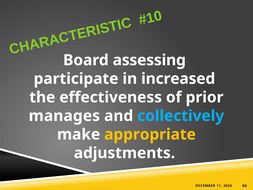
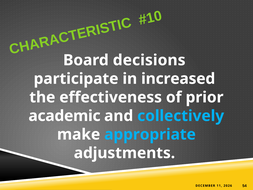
assessing: assessing -> decisions
manages: manages -> academic
appropriate colour: yellow -> light blue
